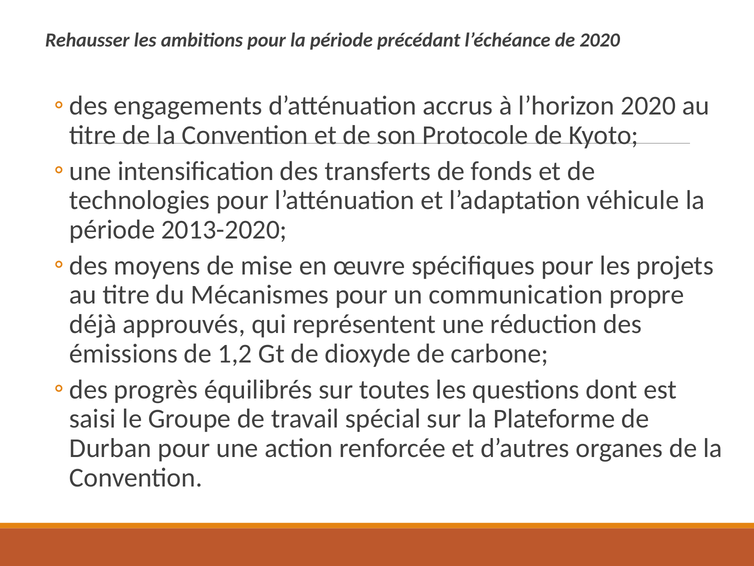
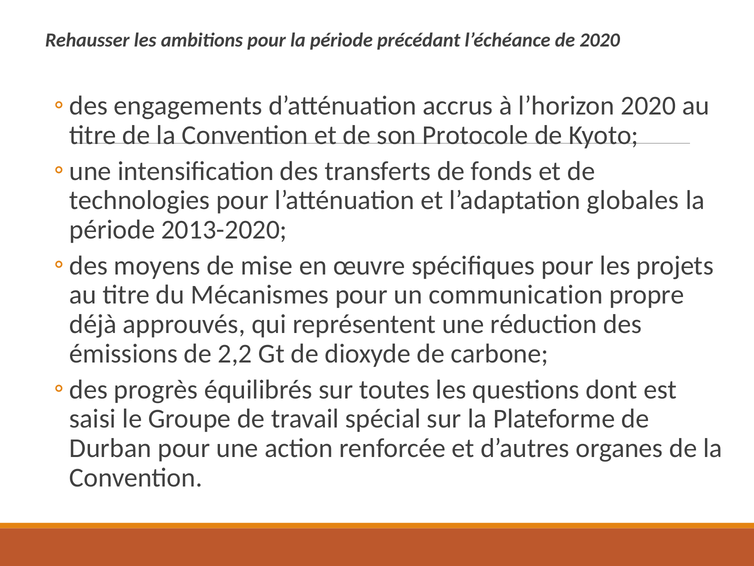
véhicule: véhicule -> globales
1,2: 1,2 -> 2,2
